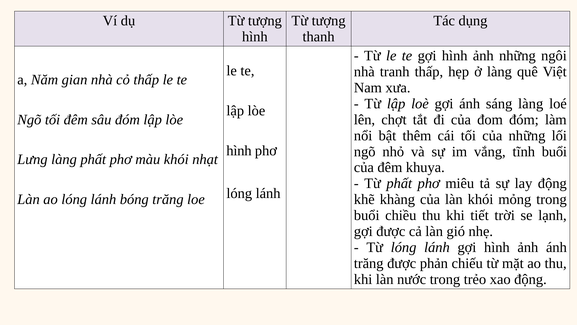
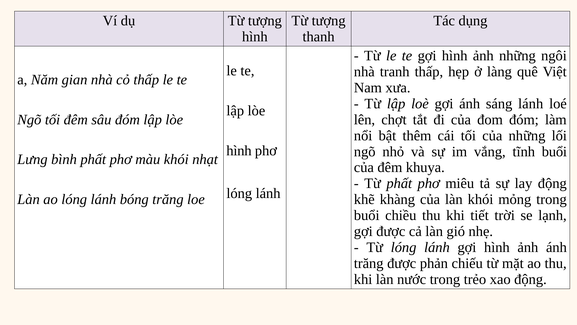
sáng làng: làng -> lánh
Lưng làng: làng -> bình
